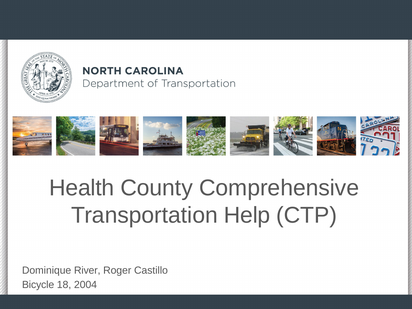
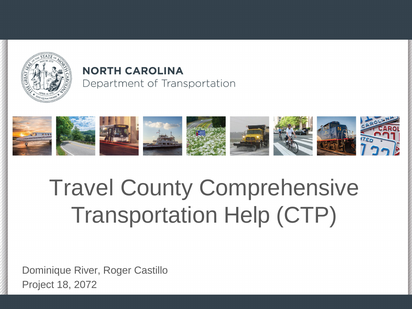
Health: Health -> Travel
Bicycle: Bicycle -> Project
2004: 2004 -> 2072
